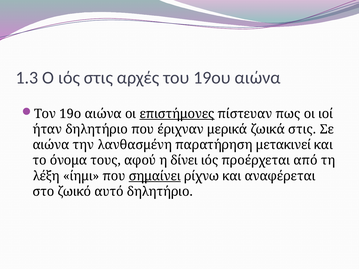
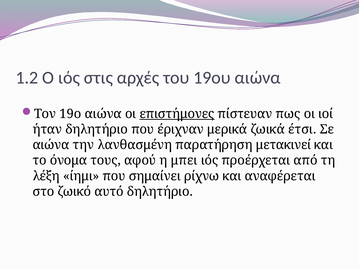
1.3: 1.3 -> 1.2
ζωικά στις: στις -> έτσι
δίνει: δίνει -> μπει
σημαίνει underline: present -> none
